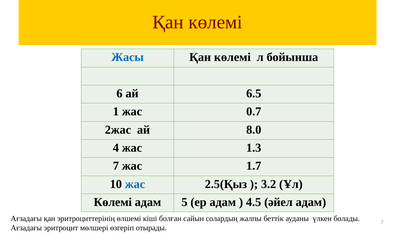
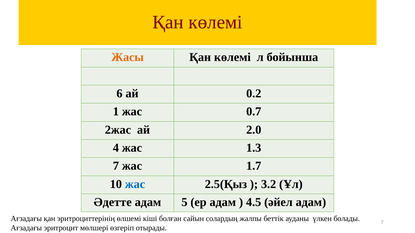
Жасы colour: blue -> orange
6.5: 6.5 -> 0.2
8.0: 8.0 -> 2.0
Көлемі at (113, 203): Көлемі -> Әдетте
